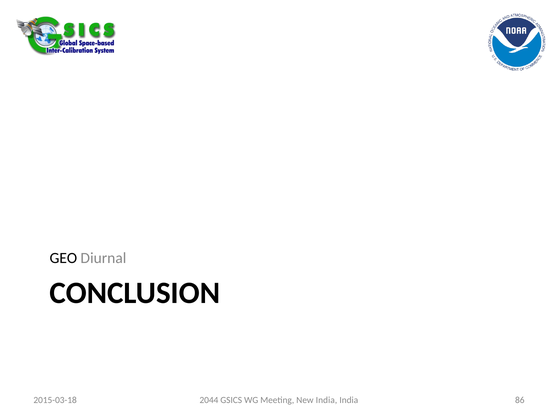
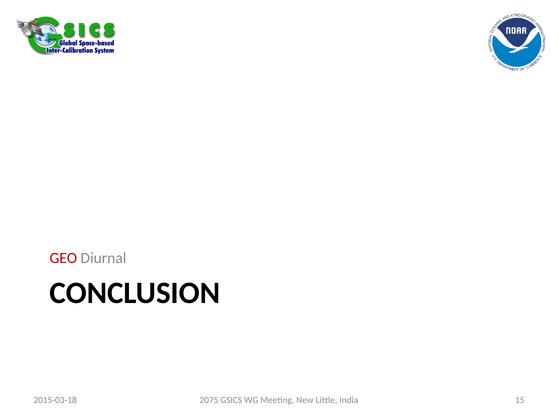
GEO colour: black -> red
2044: 2044 -> 2075
New India: India -> Little
86: 86 -> 15
